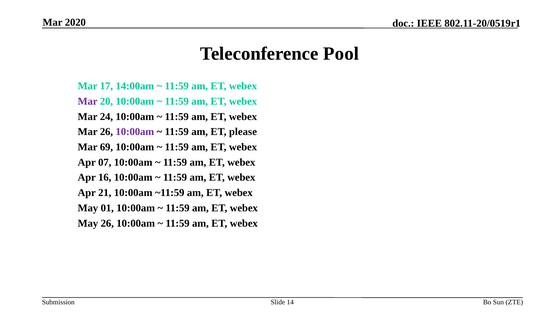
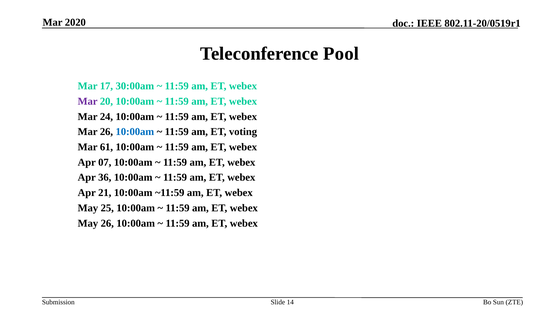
14:00am: 14:00am -> 30:00am
10:00am at (135, 132) colour: purple -> blue
please: please -> voting
69: 69 -> 61
16: 16 -> 36
01: 01 -> 25
